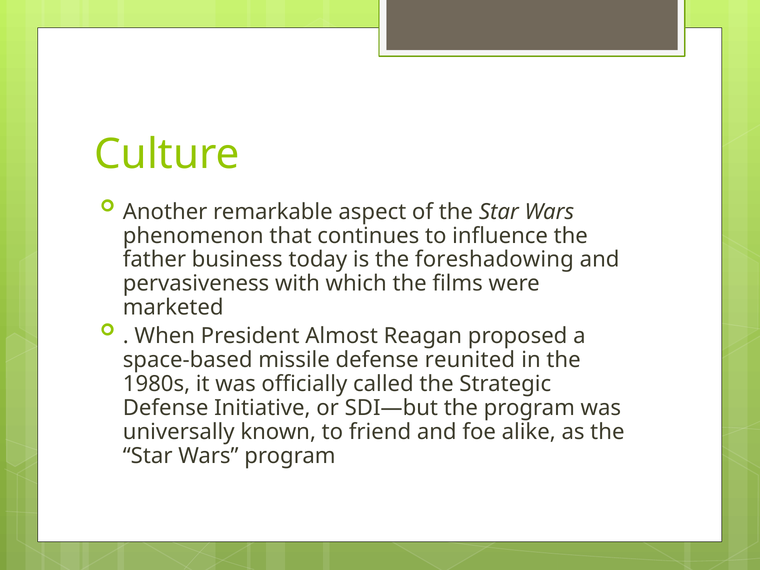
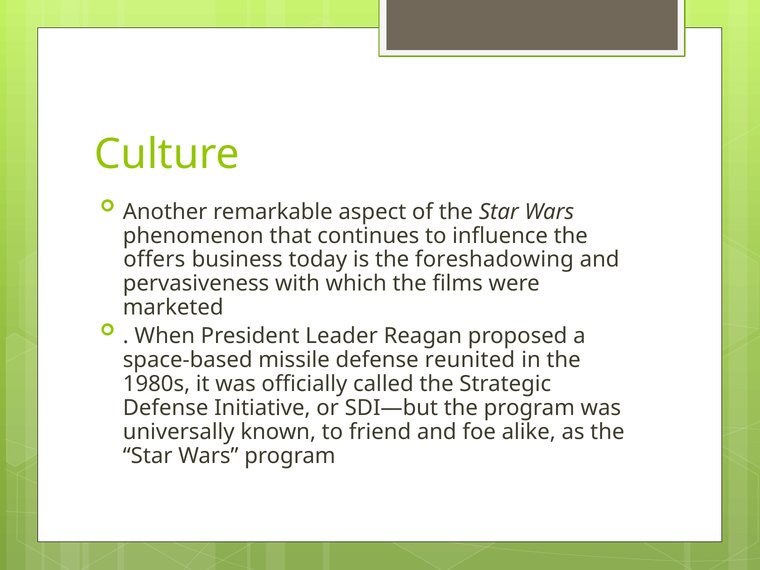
father: father -> offers
Almost: Almost -> Leader
